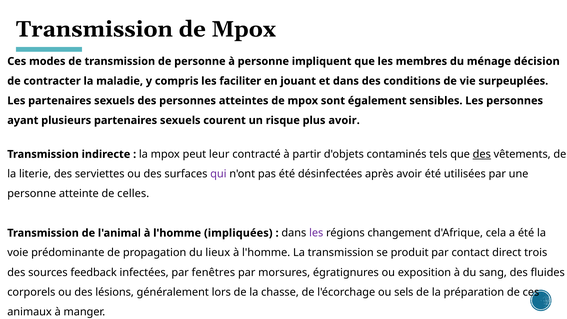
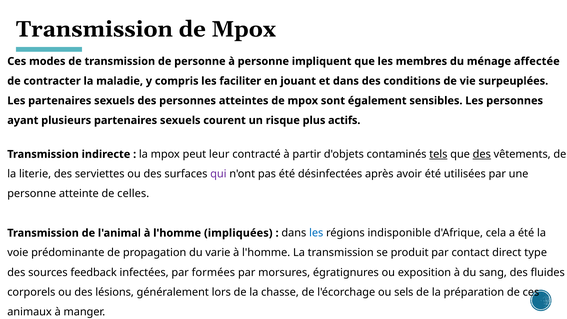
décision: décision -> affectée
plus avoir: avoir -> actifs
tels underline: none -> present
les at (316, 233) colour: purple -> blue
changement: changement -> indisponible
lieux: lieux -> varie
trois: trois -> type
fenêtres: fenêtres -> formées
